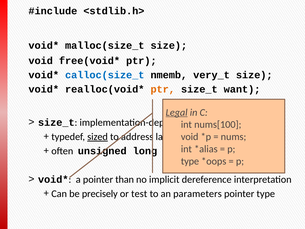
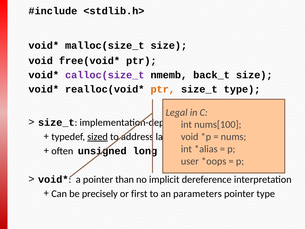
calloc(size_t colour: blue -> purple
very_t: very_t -> back_t
size_t want: want -> type
Legal underline: present -> none
type at (190, 161): type -> user
test: test -> first
